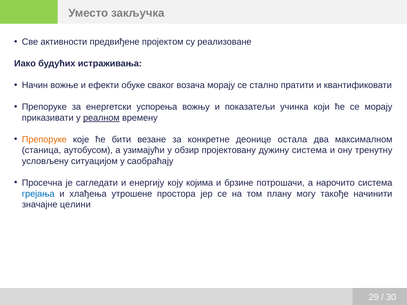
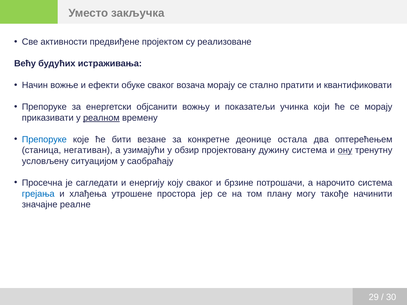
Иако: Иако -> Већу
успорења: успорења -> објсанити
Препоруке at (44, 140) colour: orange -> blue
максималном: максималном -> оптерећењем
аутобусом: аутобусом -> негативан
ону underline: none -> present
коју којима: којима -> сваког
целини: целини -> реалне
